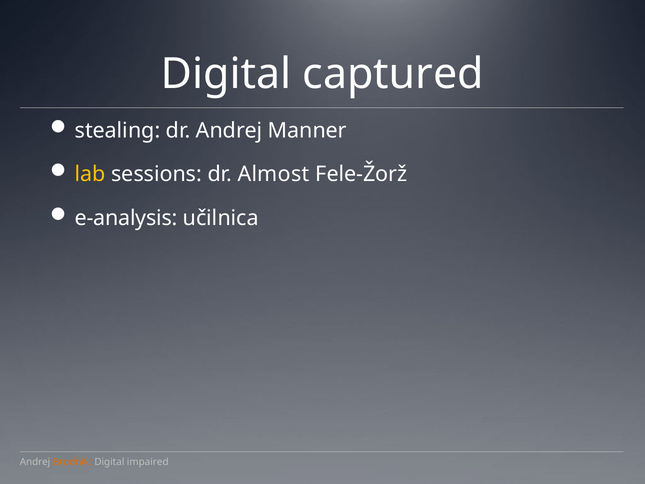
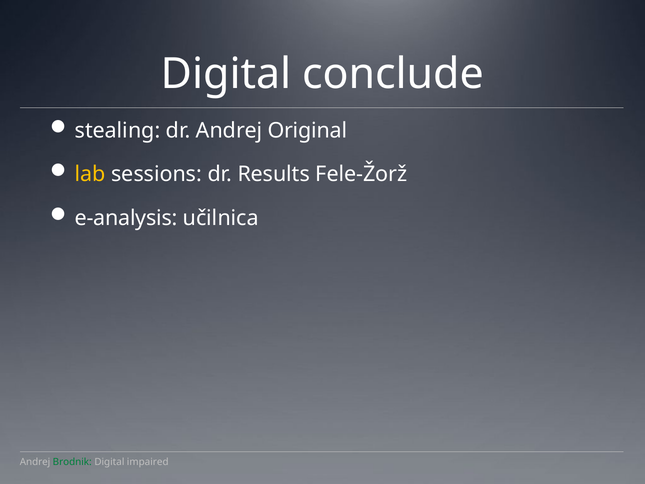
captured: captured -> conclude
Manner: Manner -> Original
Almost: Almost -> Results
Brodnik colour: orange -> green
